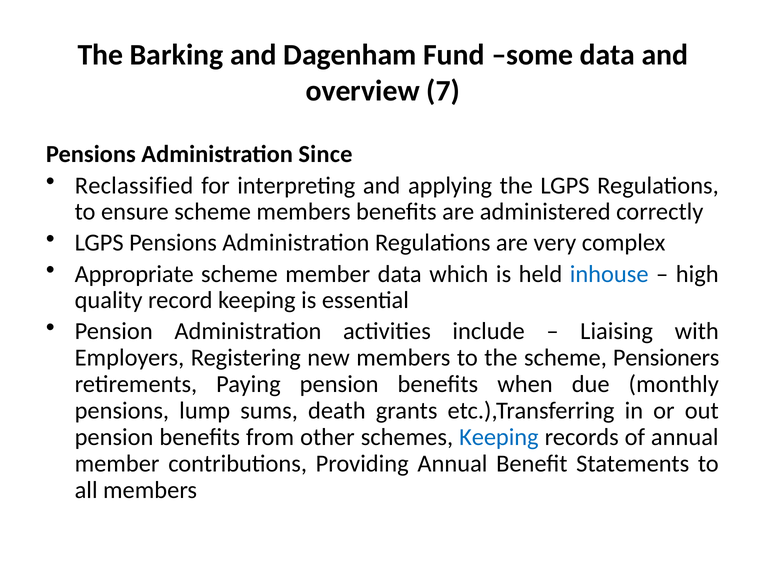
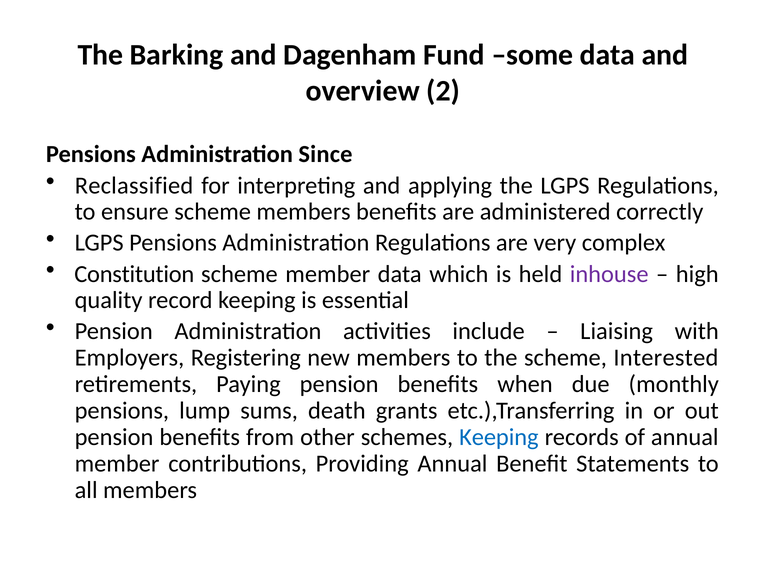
7: 7 -> 2
Appropriate: Appropriate -> Constitution
inhouse colour: blue -> purple
Pensioners: Pensioners -> Interested
